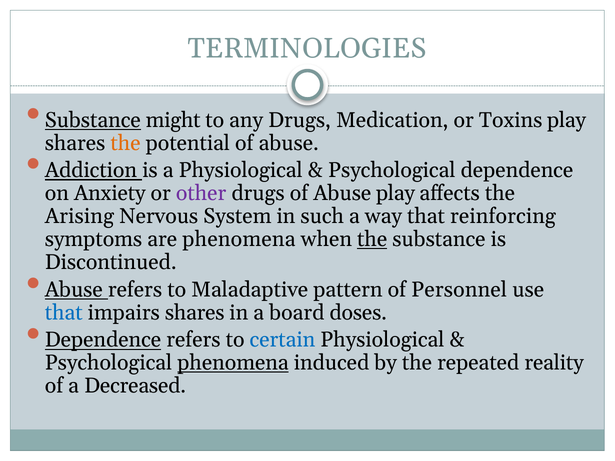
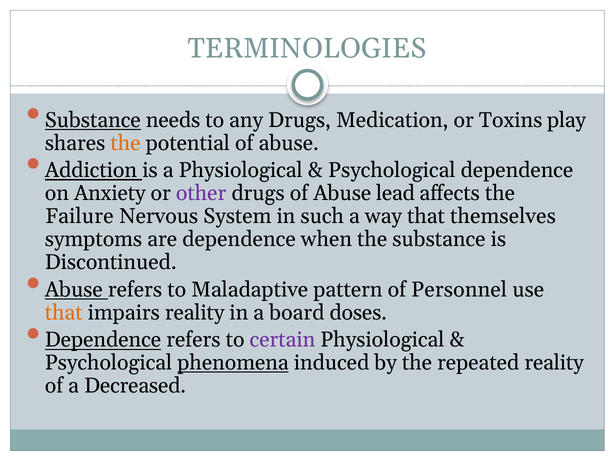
might: might -> needs
Abuse play: play -> lead
Arising: Arising -> Failure
reinforcing: reinforcing -> themselves
are phenomena: phenomena -> dependence
the at (372, 239) underline: present -> none
that at (64, 313) colour: blue -> orange
impairs shares: shares -> reality
certain colour: blue -> purple
